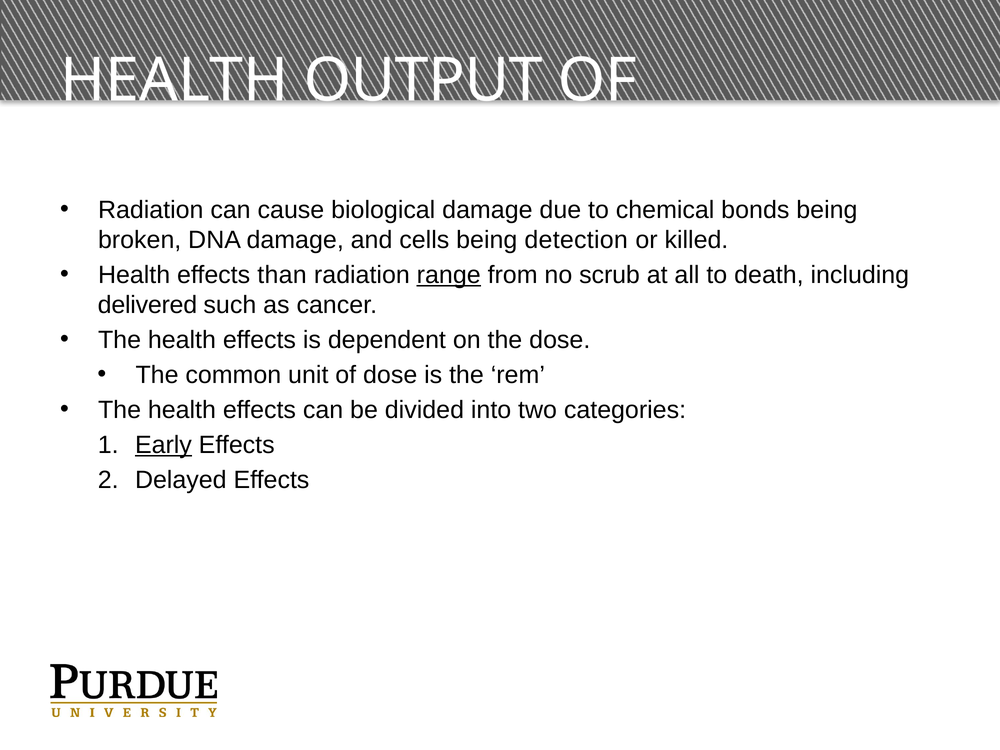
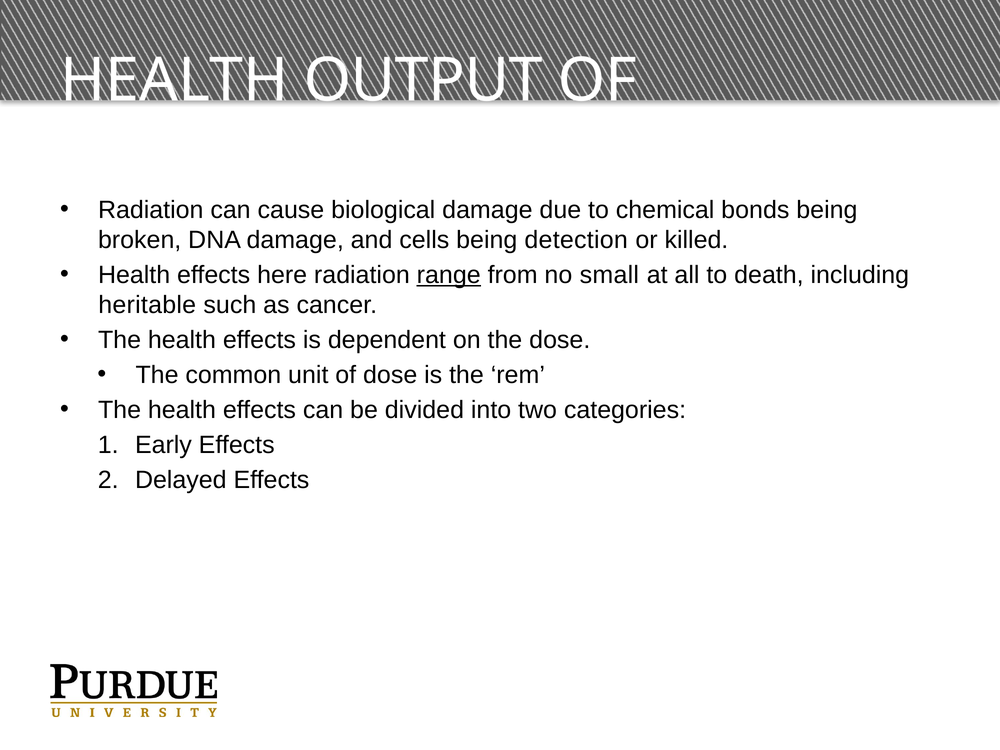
than: than -> here
scrub: scrub -> small
delivered at (147, 305): delivered -> heritable
Early underline: present -> none
